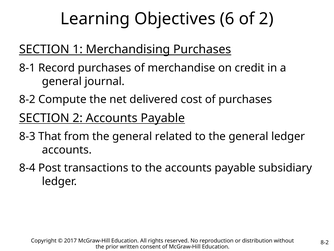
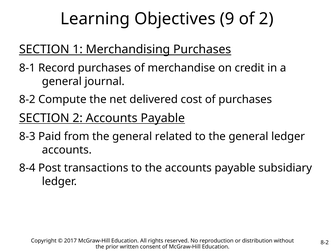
6: 6 -> 9
That: That -> Paid
